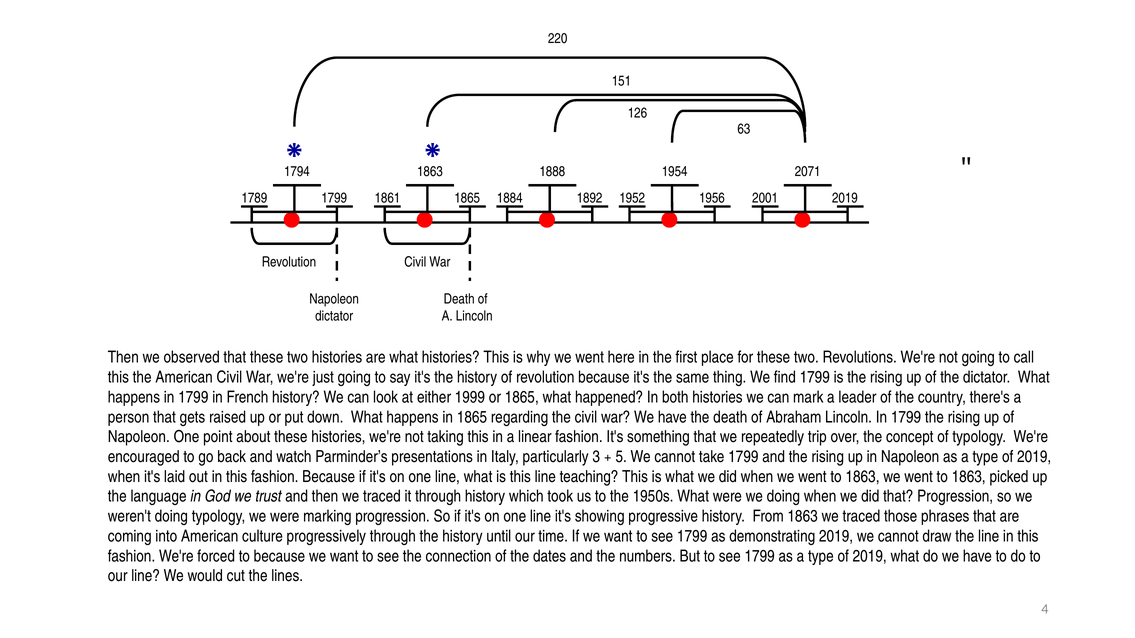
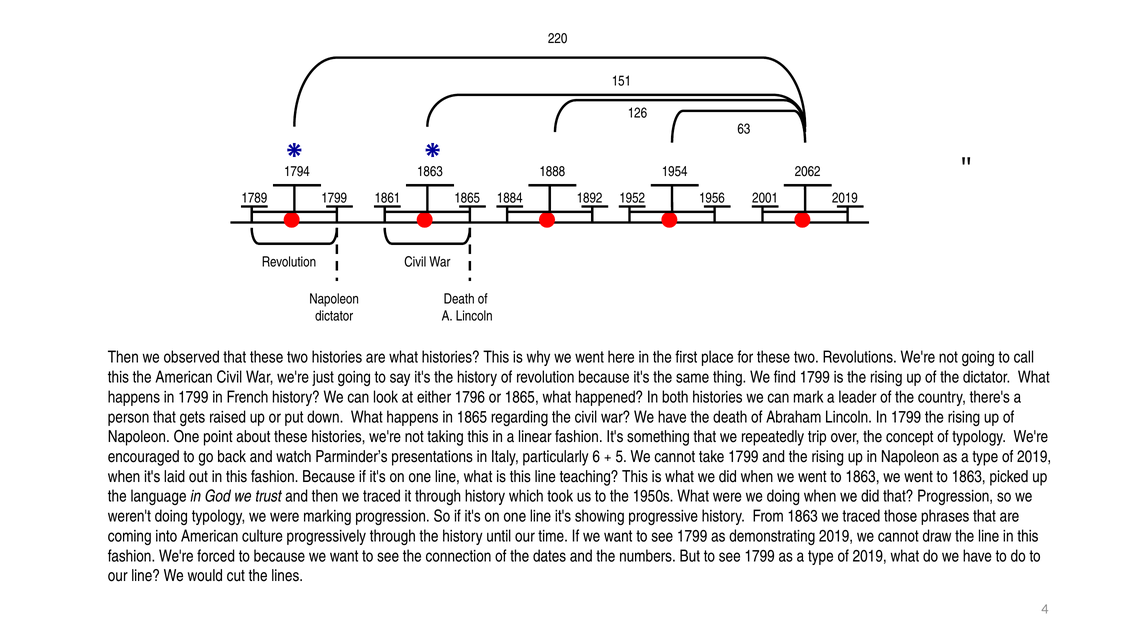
2071: 2071 -> 2062
1999: 1999 -> 1796
3: 3 -> 6
